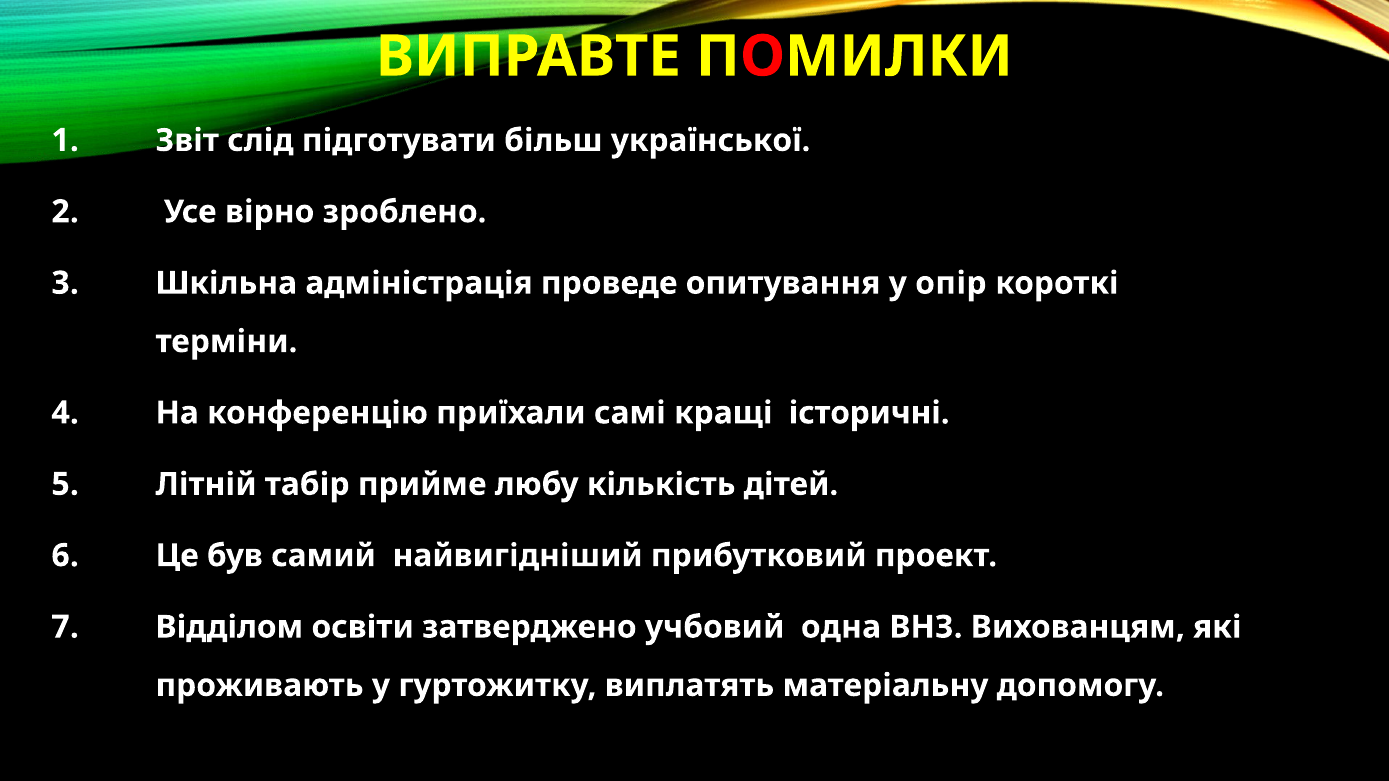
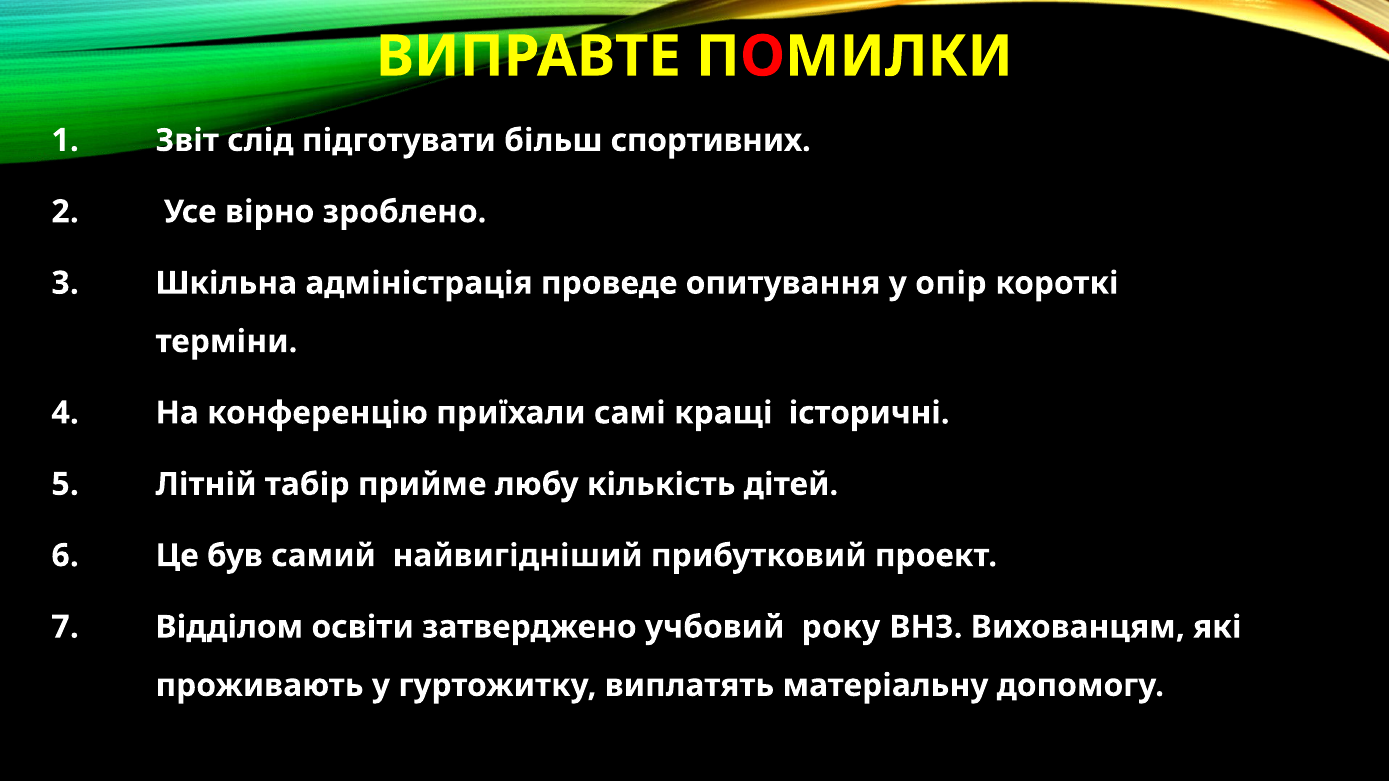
української: української -> спортивних
одна: одна -> року
